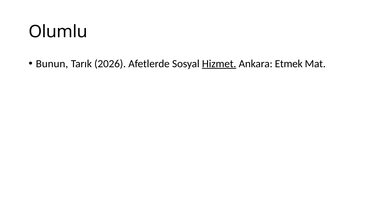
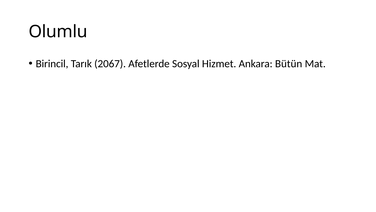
Bunun: Bunun -> Birincil
2026: 2026 -> 2067
Hizmet underline: present -> none
Etmek: Etmek -> Bütün
